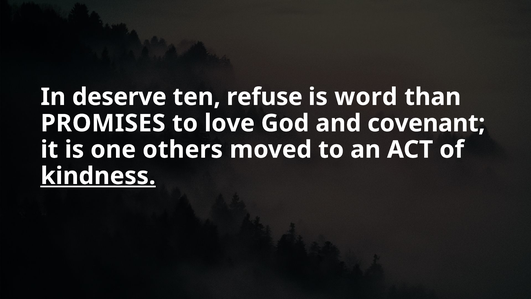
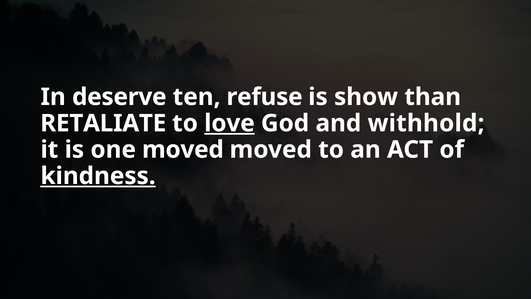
word: word -> show
PROMISES: PROMISES -> RETALIATE
love underline: none -> present
covenant: covenant -> withhold
one others: others -> moved
